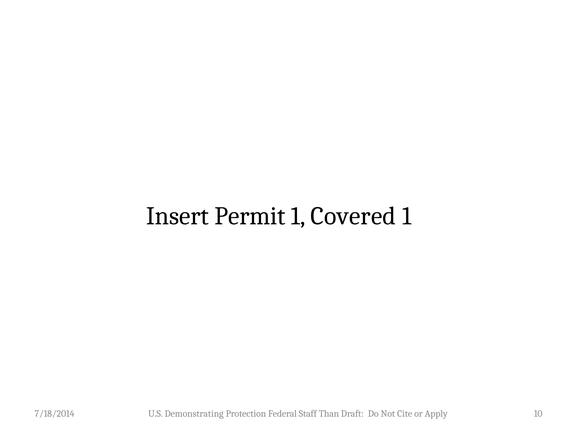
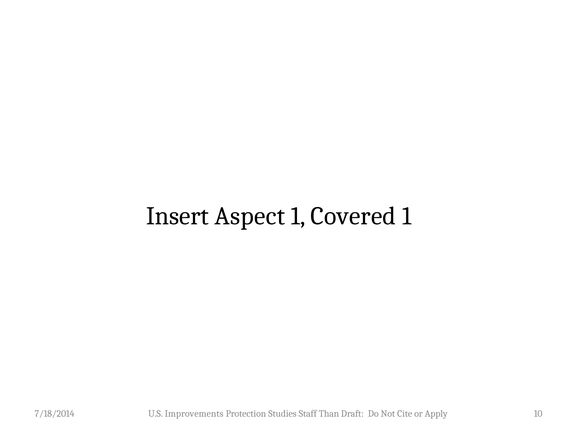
Permit: Permit -> Aspect
Demonstrating: Demonstrating -> Improvements
Federal: Federal -> Studies
